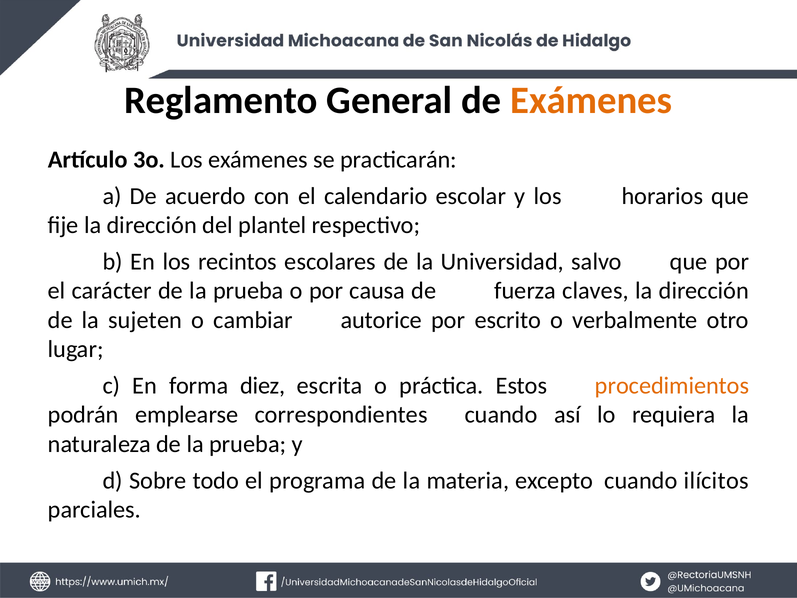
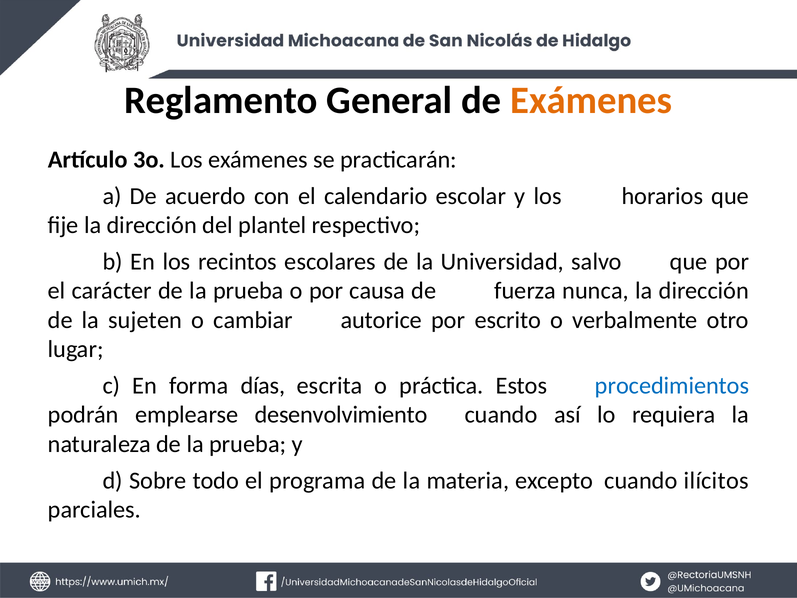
claves: claves -> nunca
diez: diez -> días
procedimientos colour: orange -> blue
correspondientes: correspondientes -> desenvolvimiento
